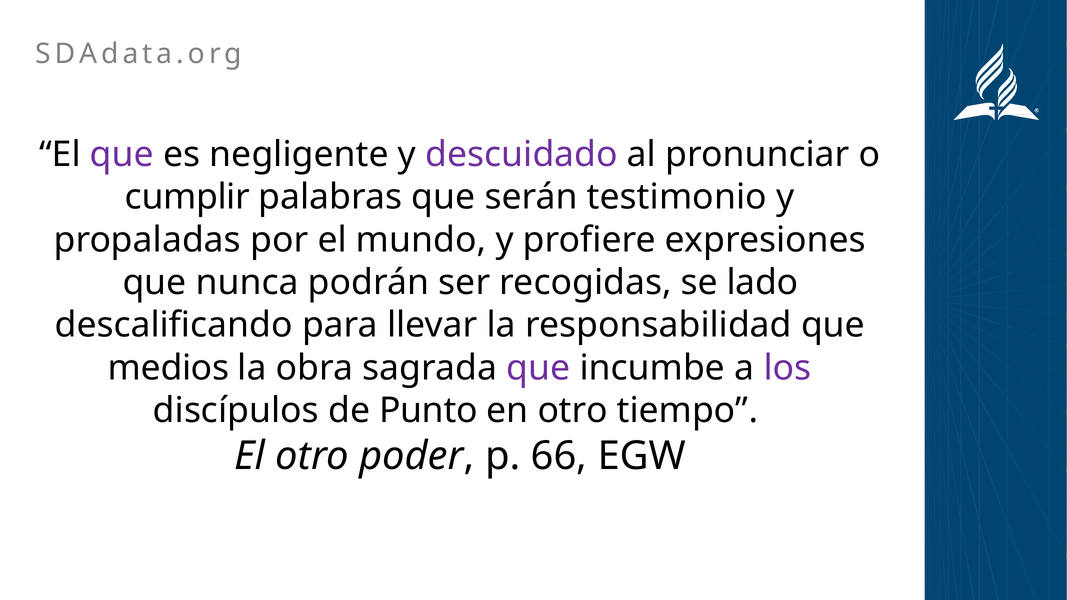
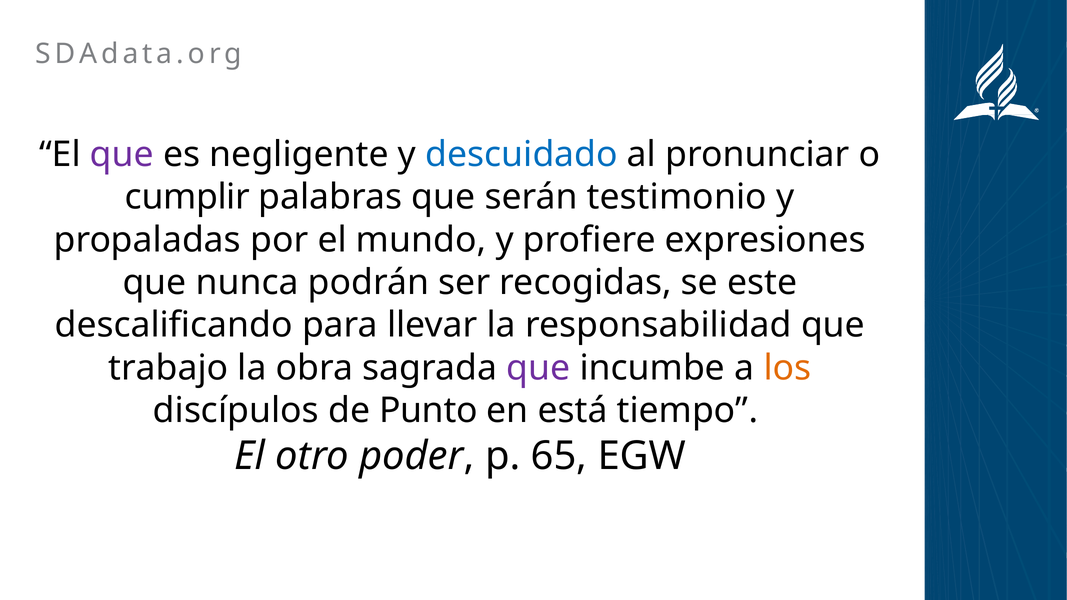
descuidado colour: purple -> blue
lado: lado -> este
medios: medios -> trabajo
los colour: purple -> orange
en otro: otro -> está
66: 66 -> 65
